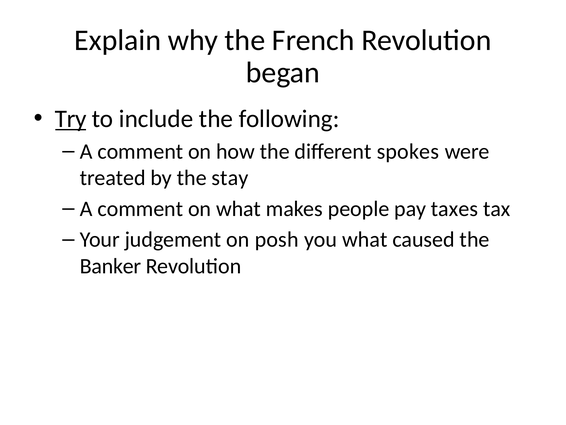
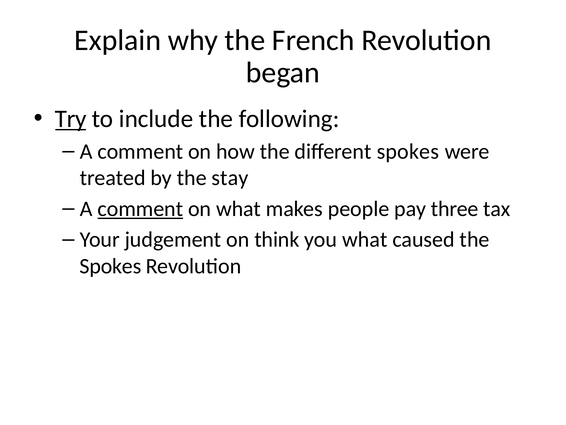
comment at (140, 209) underline: none -> present
taxes: taxes -> three
posh: posh -> think
Banker at (110, 266): Banker -> Spokes
